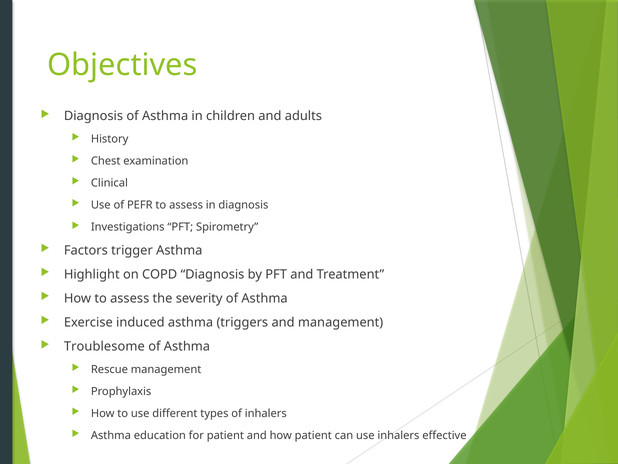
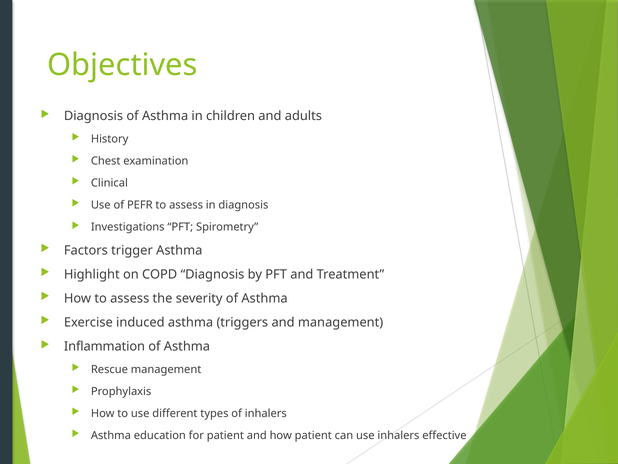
Troublesome: Troublesome -> Inflammation
